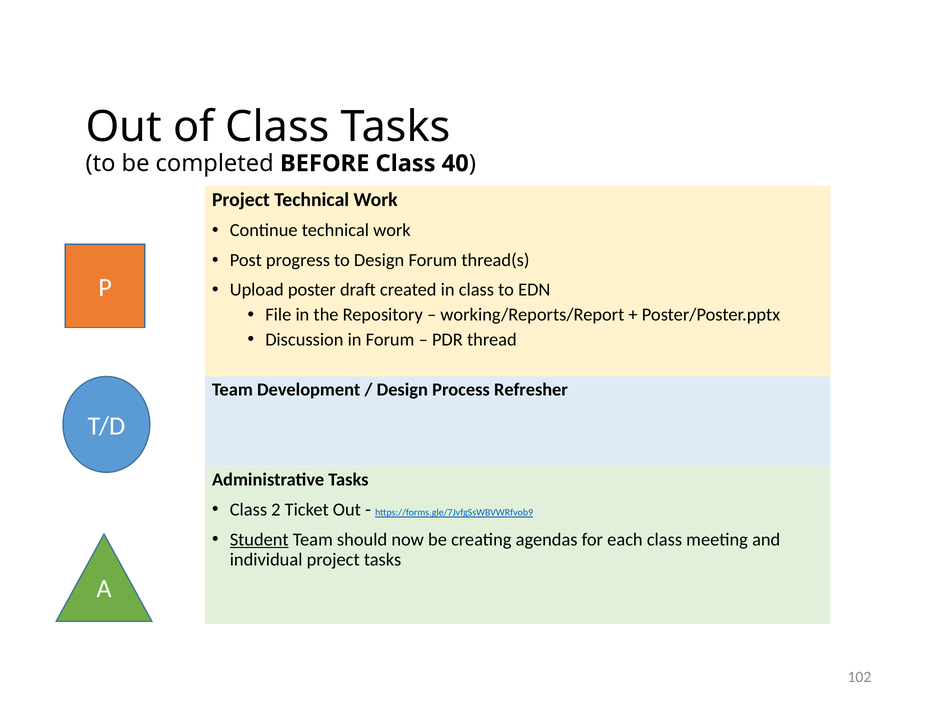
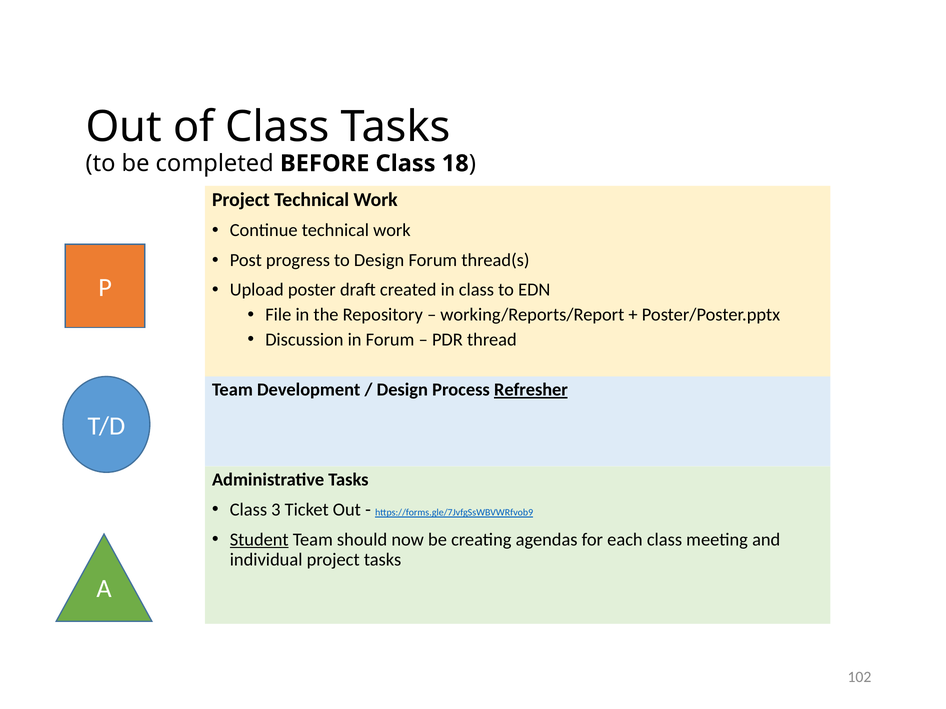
40: 40 -> 18
Refresher underline: none -> present
2: 2 -> 3
